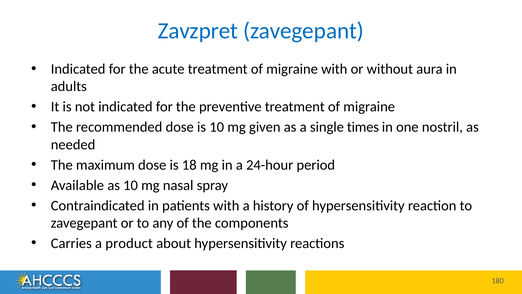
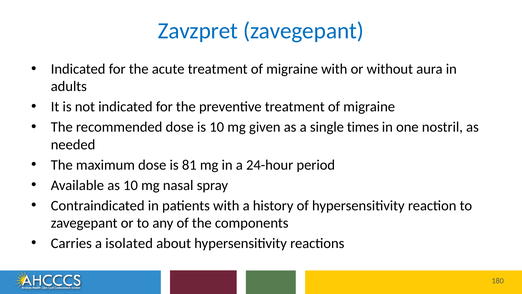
18: 18 -> 81
product: product -> isolated
